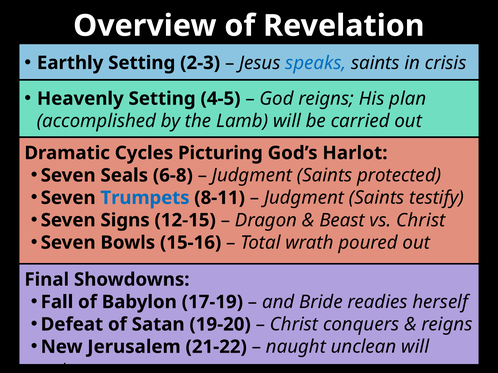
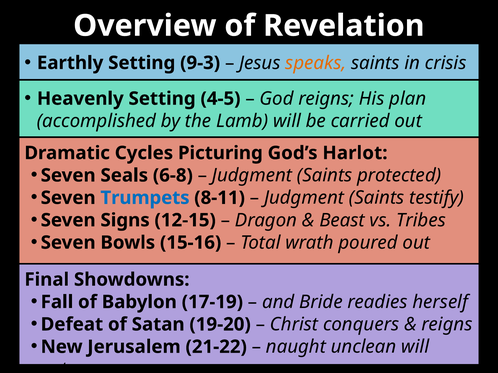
2-3: 2-3 -> 9-3
speaks colour: blue -> orange
vs Christ: Christ -> Tribes
